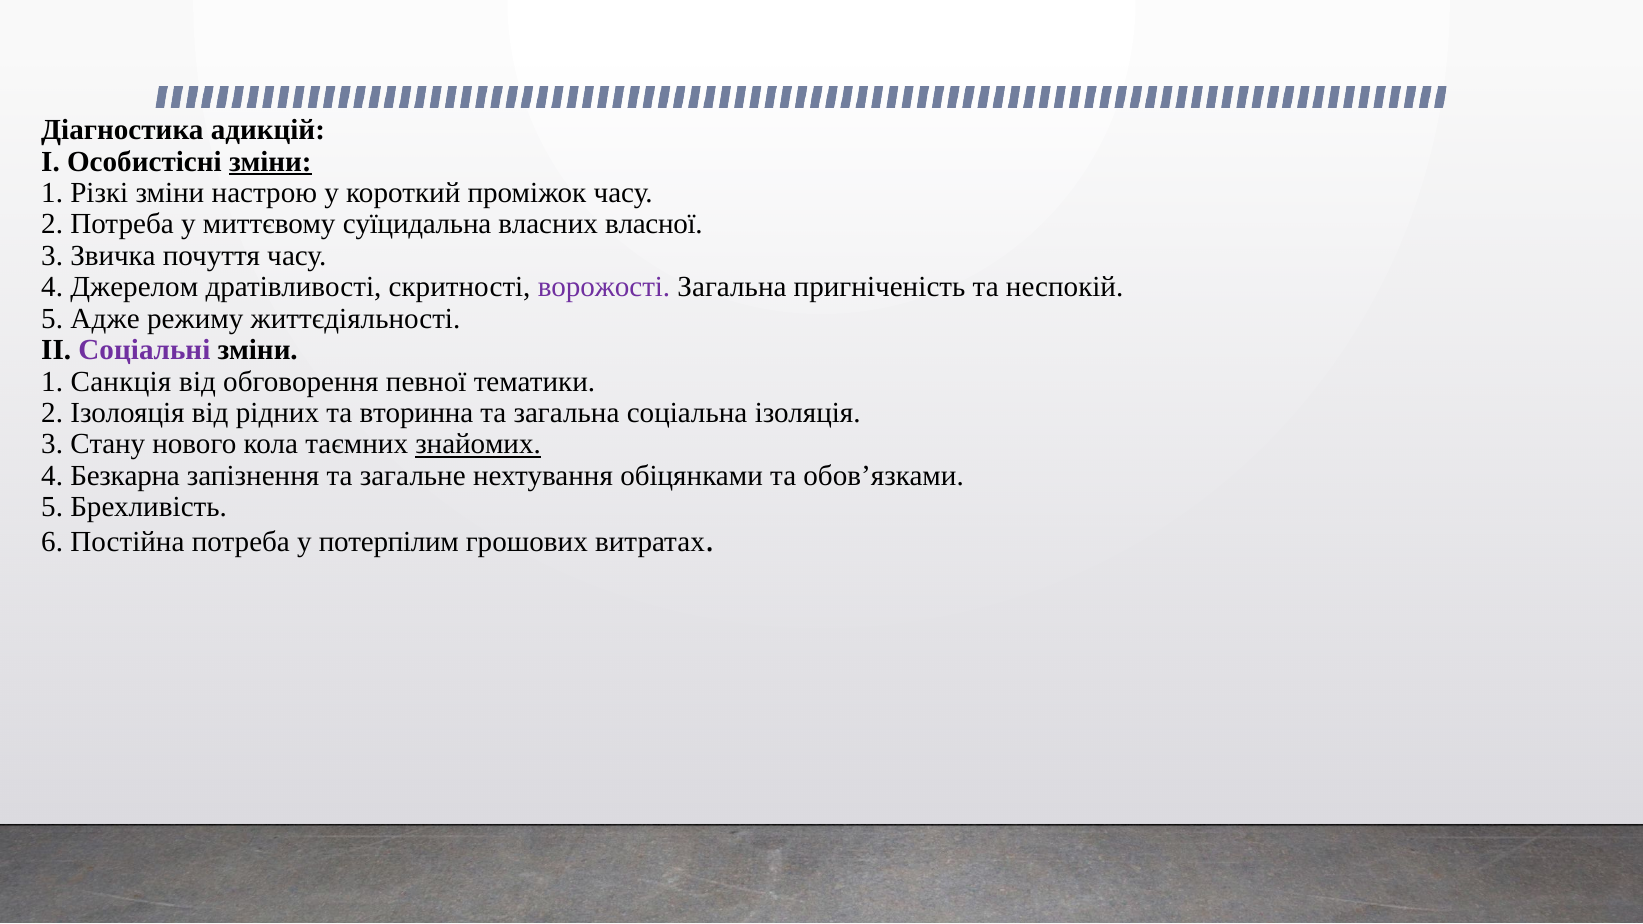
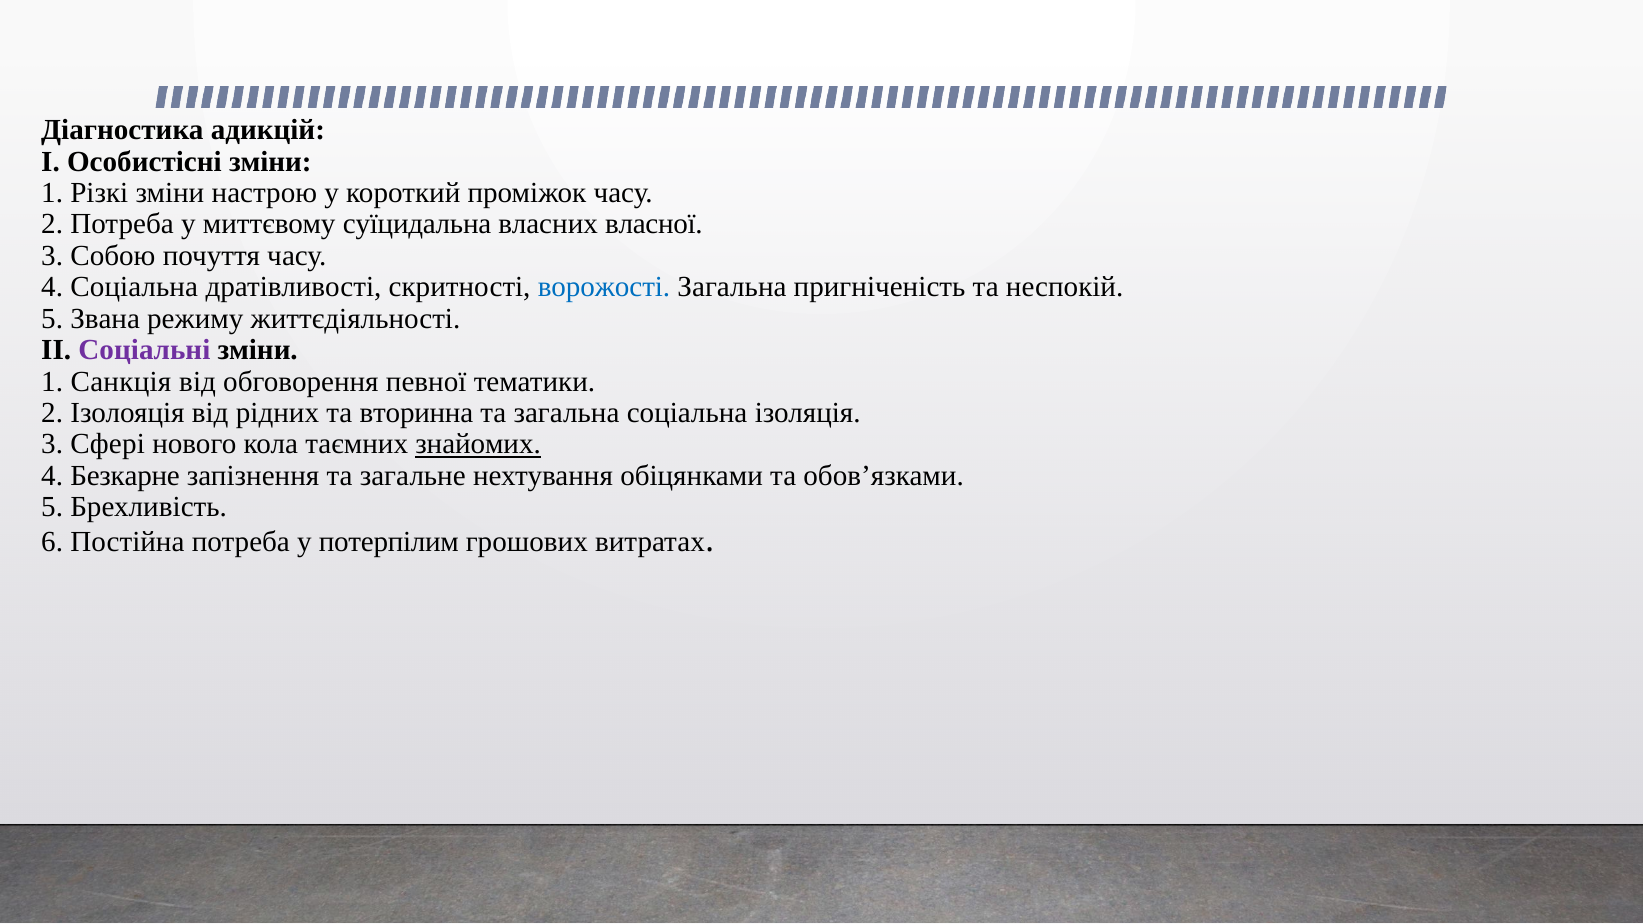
зміни at (270, 162) underline: present -> none
Звичка: Звичка -> Собою
4 Джерелом: Джерелом -> Соціальна
ворожості colour: purple -> blue
Адже: Адже -> Звана
Стану: Стану -> Сфері
Безкарна: Безкарна -> Безкарне
